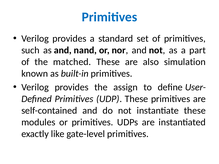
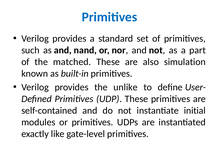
assign: assign -> unlike
instantiate these: these -> initial
